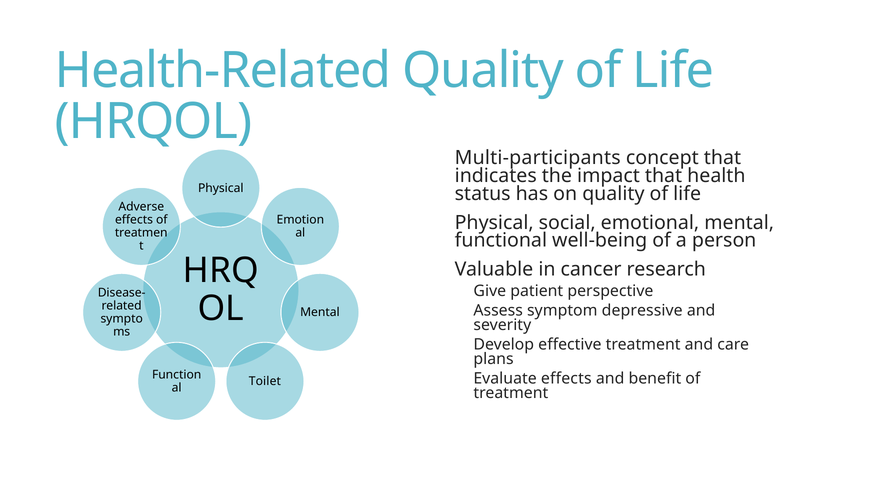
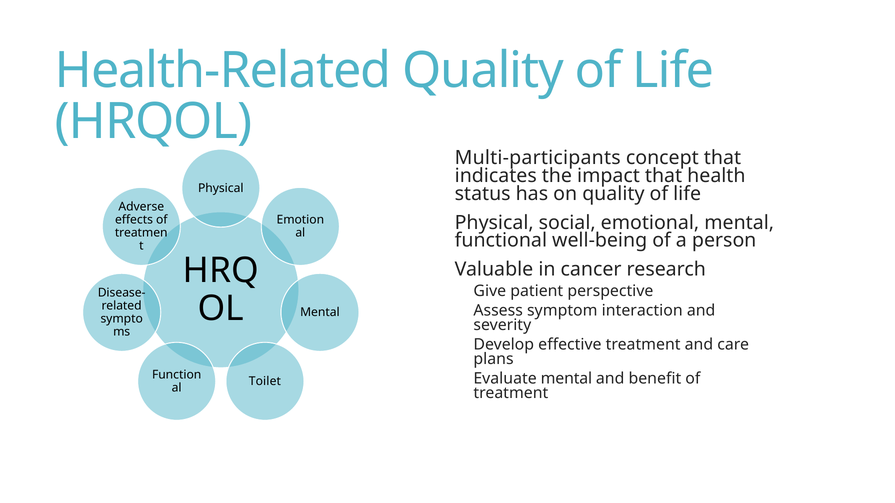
depressive: depressive -> interaction
Evaluate effects: effects -> mental
